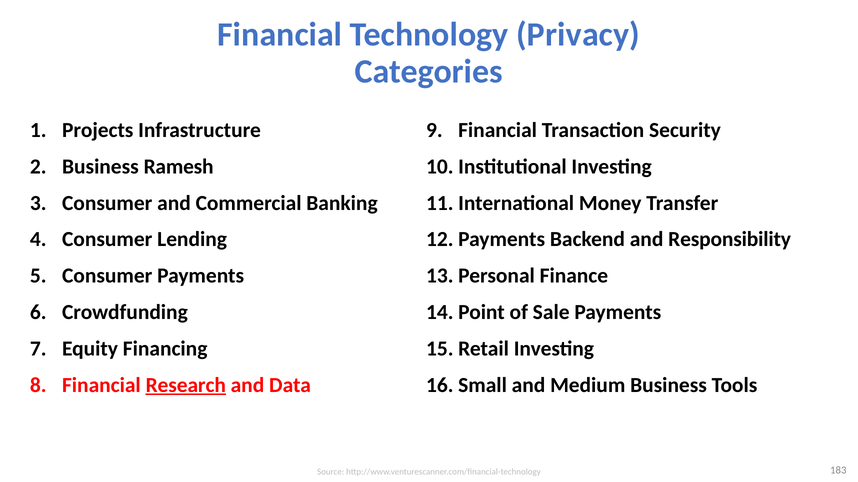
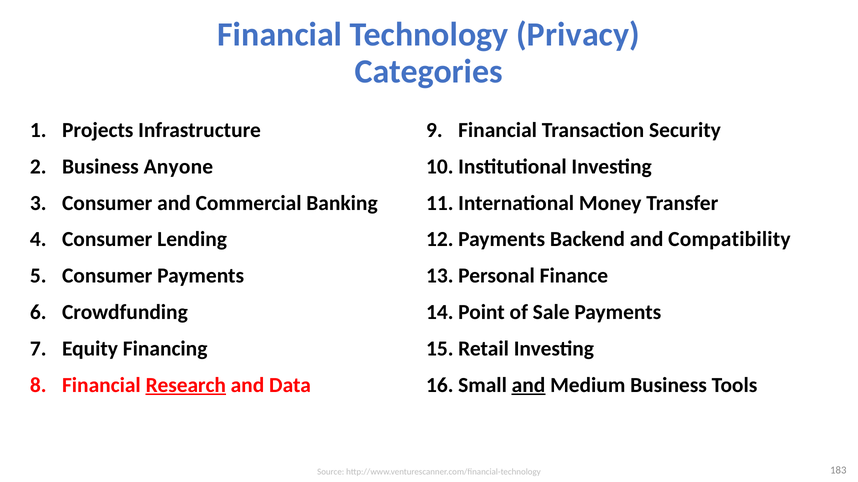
Ramesh: Ramesh -> Anyone
Responsibility: Responsibility -> Compatibility
and at (528, 386) underline: none -> present
